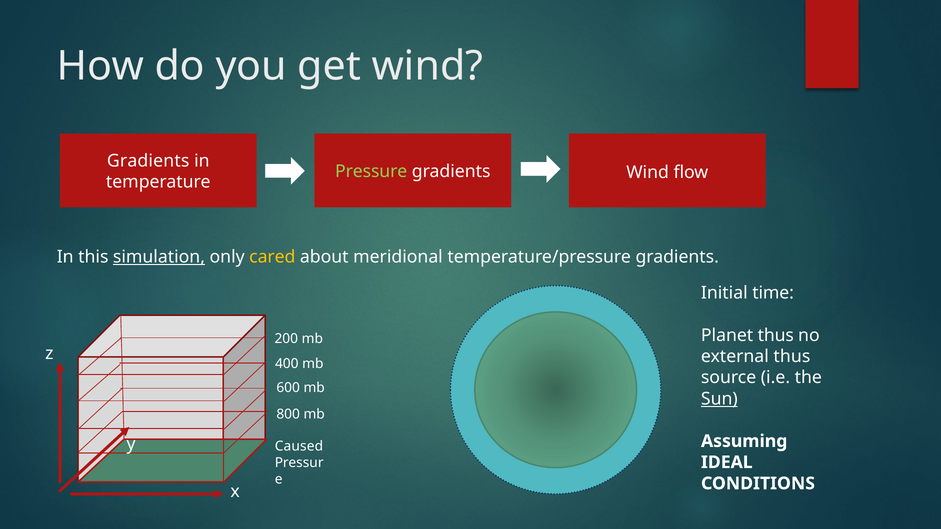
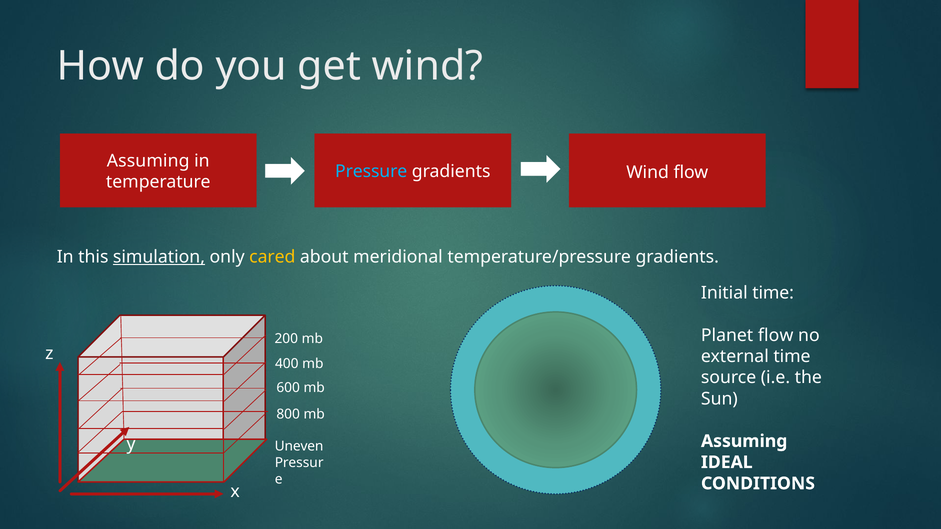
Gradients at (148, 161): Gradients -> Assuming
Pressure colour: light green -> light blue
Planet thus: thus -> flow
external thus: thus -> time
Sun underline: present -> none
Caused: Caused -> Uneven
